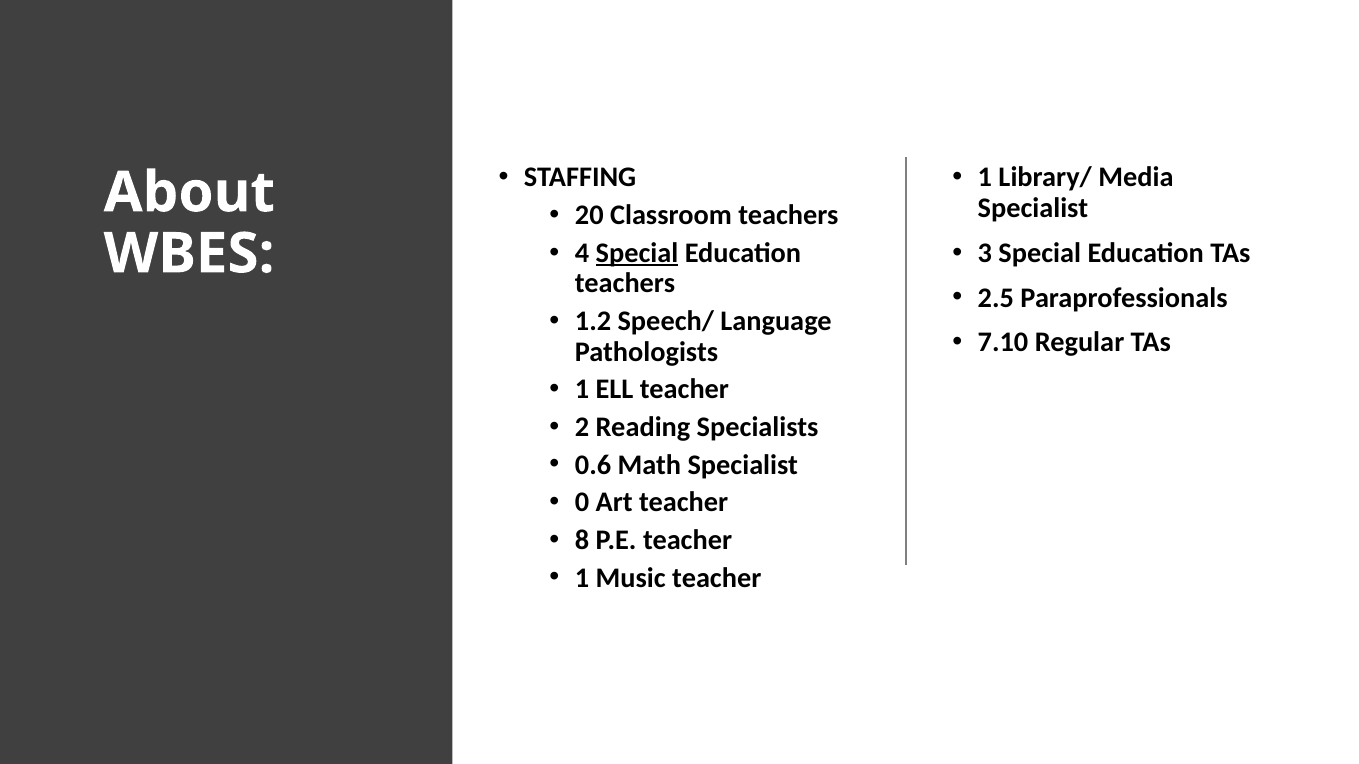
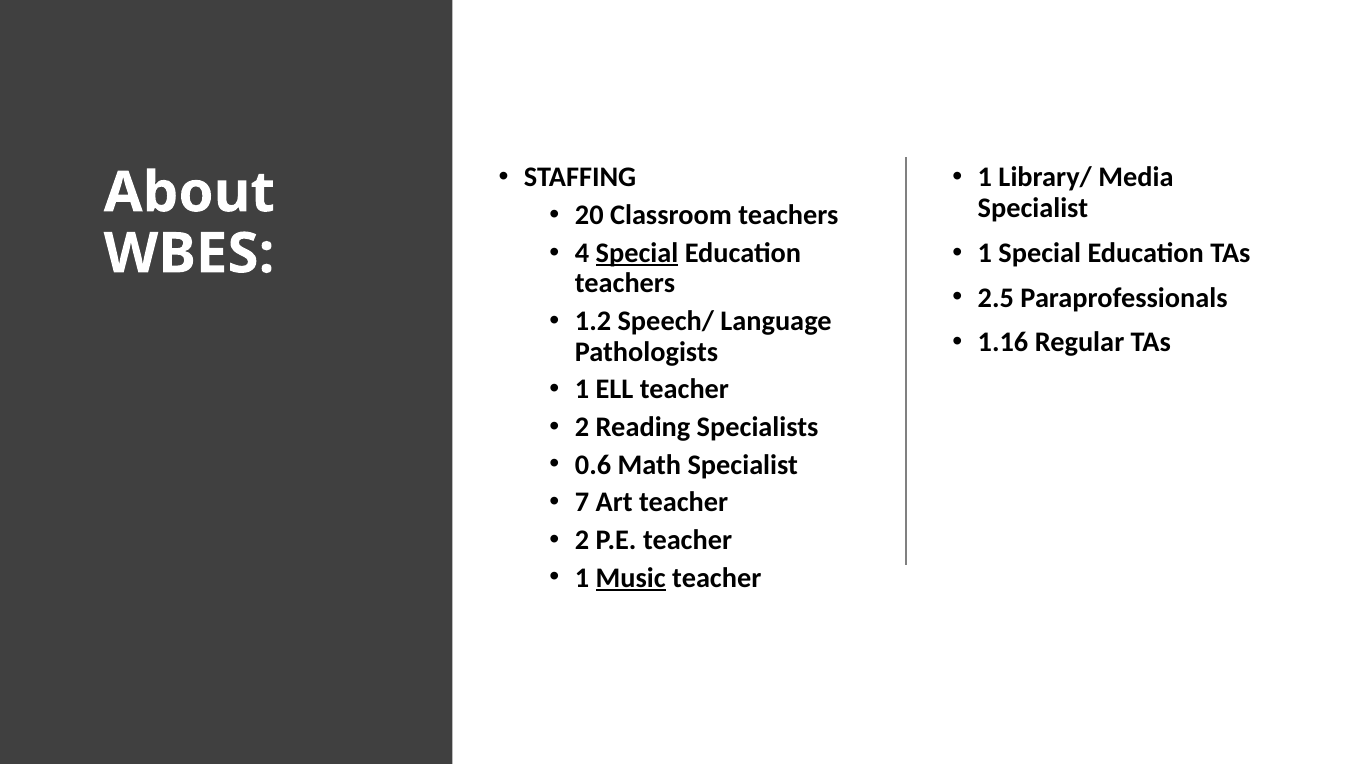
3 at (985, 253): 3 -> 1
7.10: 7.10 -> 1.16
0: 0 -> 7
8 at (582, 540): 8 -> 2
Music underline: none -> present
